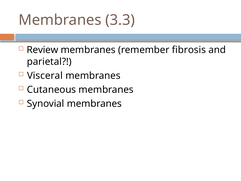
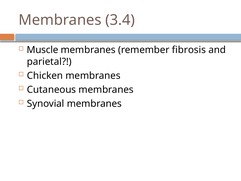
3.3: 3.3 -> 3.4
Review: Review -> Muscle
Visceral: Visceral -> Chicken
